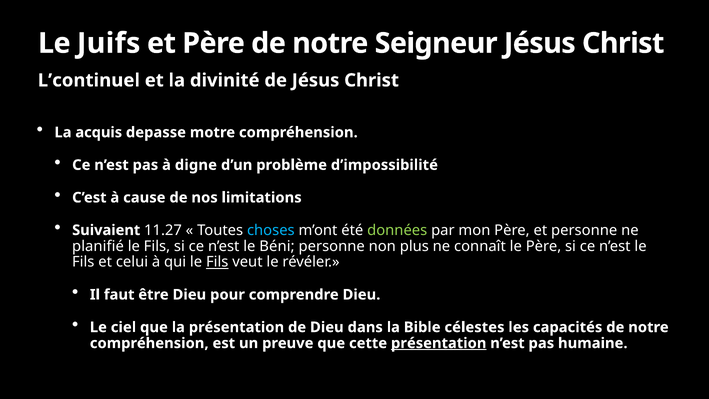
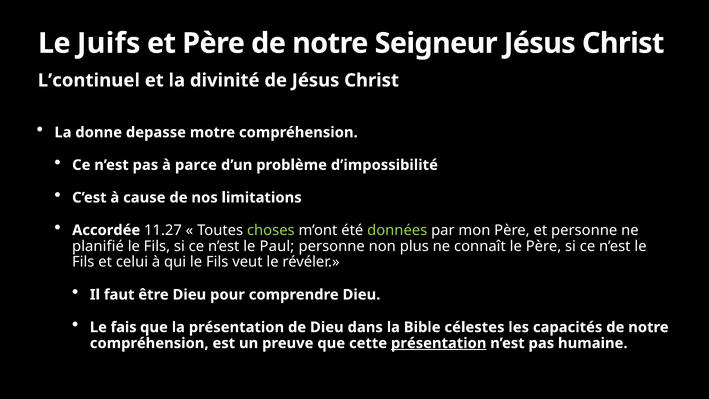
acquis: acquis -> donne
digne: digne -> parce
Suivaient: Suivaient -> Accordée
choses colour: light blue -> light green
Béni: Béni -> Paul
Fils at (217, 262) underline: present -> none
ciel: ciel -> fais
